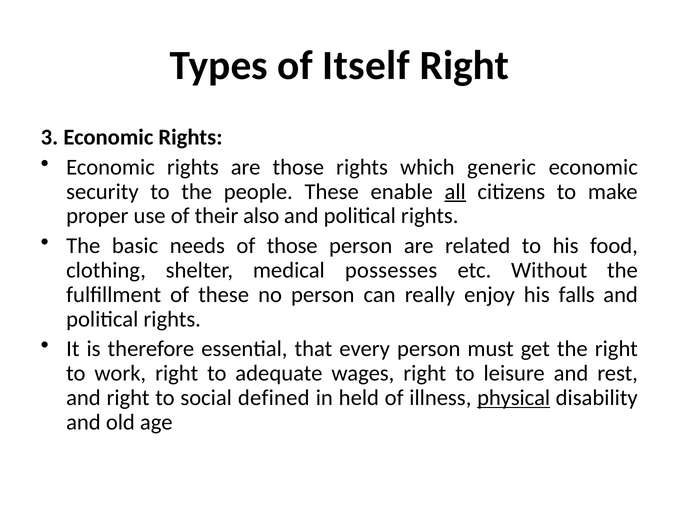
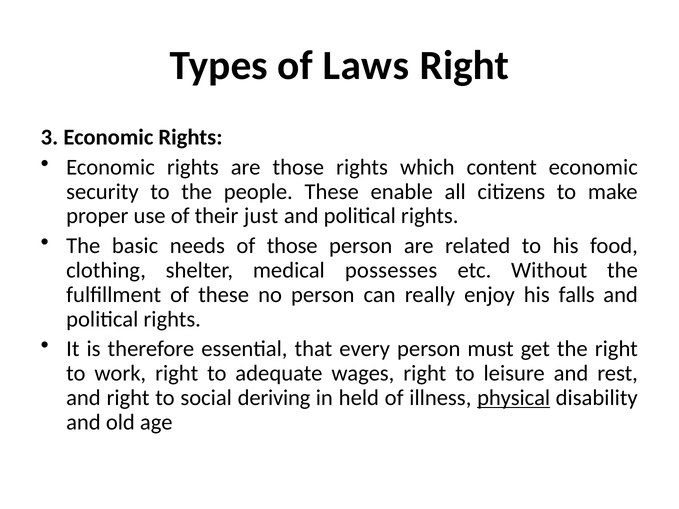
Itself: Itself -> Laws
generic: generic -> content
all underline: present -> none
also: also -> just
defined: defined -> deriving
